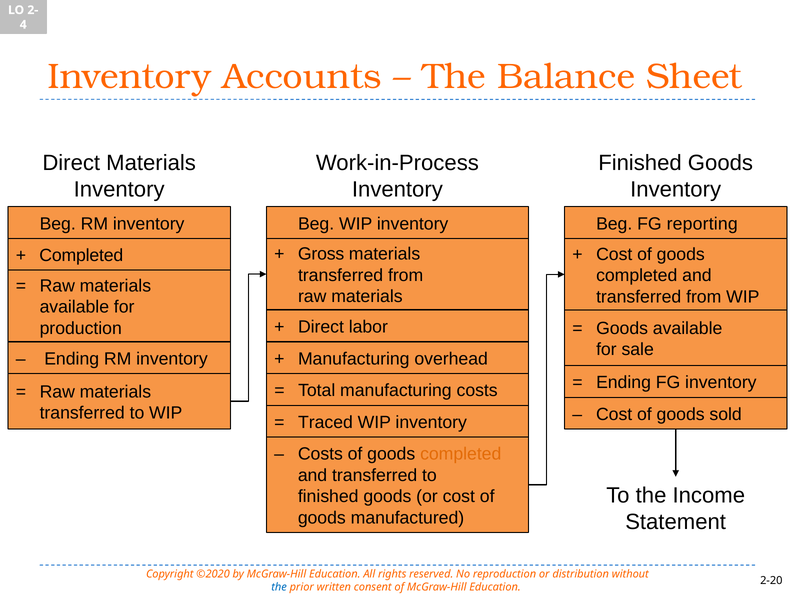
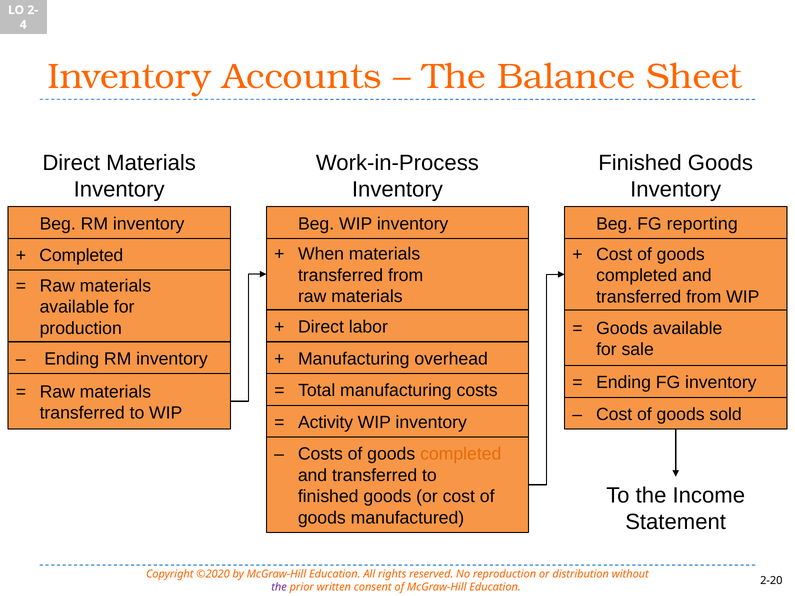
Gross: Gross -> When
Traced: Traced -> Activity
the at (279, 587) colour: blue -> purple
